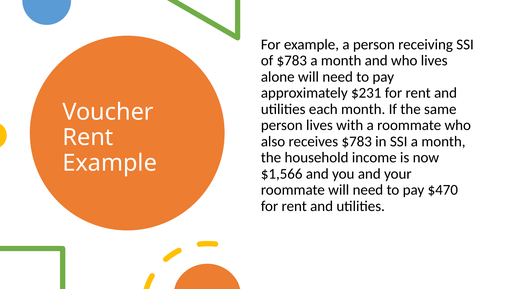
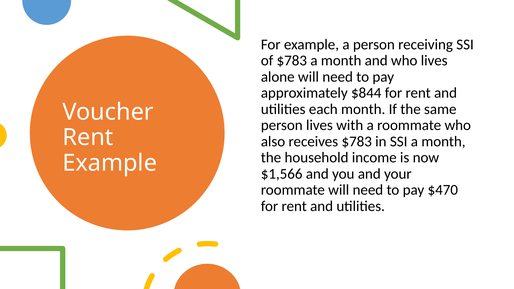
$231: $231 -> $844
